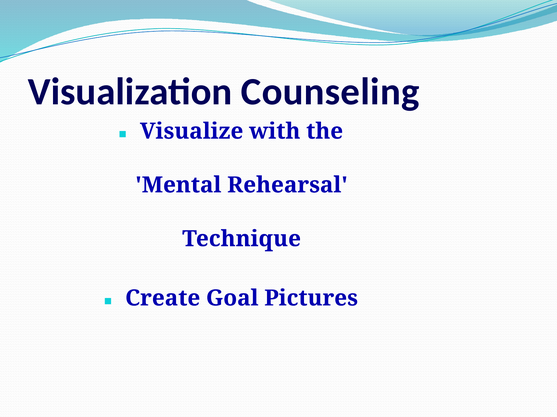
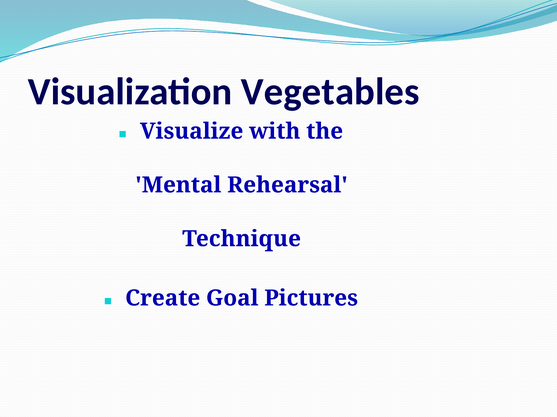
Counseling: Counseling -> Vegetables
